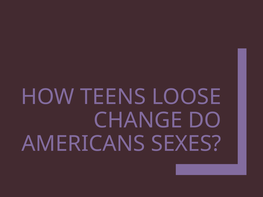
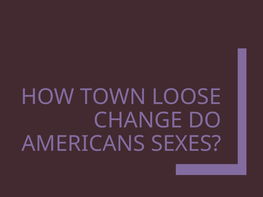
TEENS: TEENS -> TOWN
